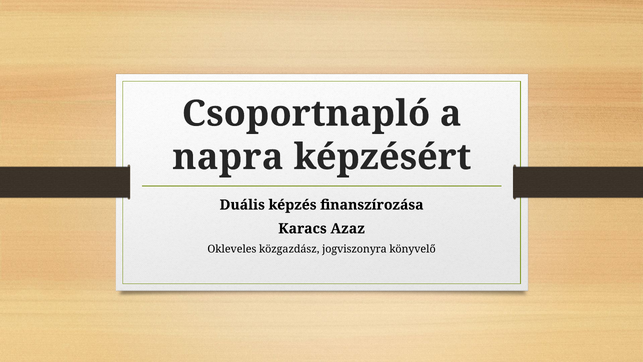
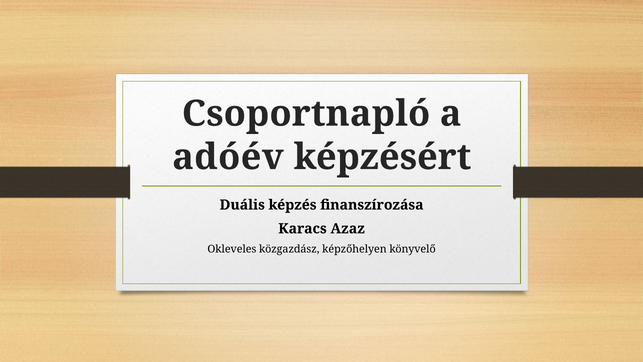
napra: napra -> adóév
jogviszonyra: jogviszonyra -> képzőhelyen
